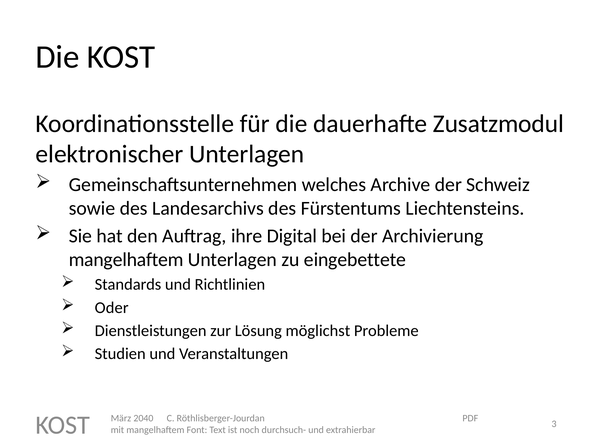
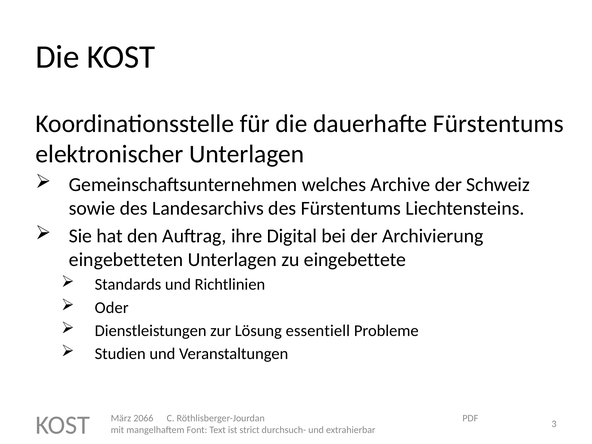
dauerhafte Zusatzmodul: Zusatzmodul -> Fürstentums
mangelhaftem at (126, 260): mangelhaftem -> eingebetteten
möglichst: möglichst -> essentiell
2040: 2040 -> 2066
noch: noch -> strict
